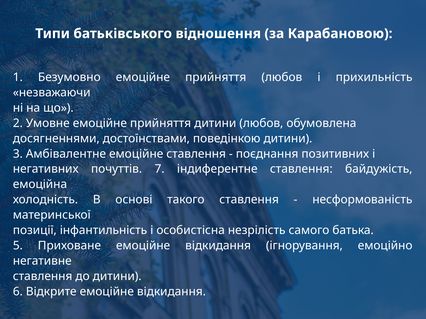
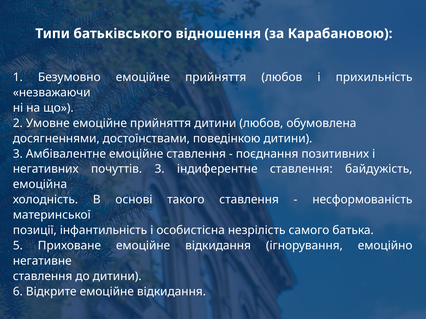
почуттів 7: 7 -> 3
